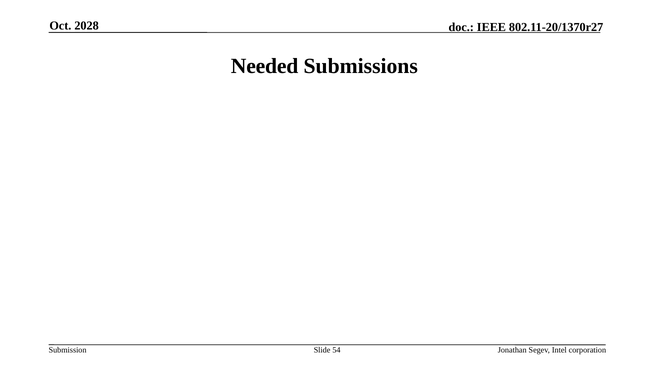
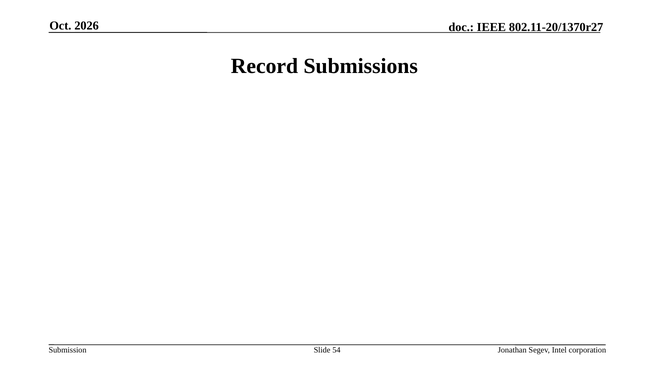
2028: 2028 -> 2026
Needed: Needed -> Record
